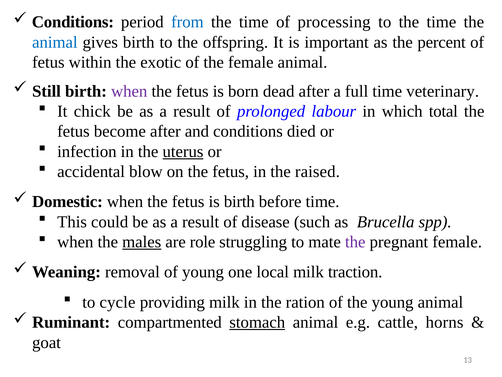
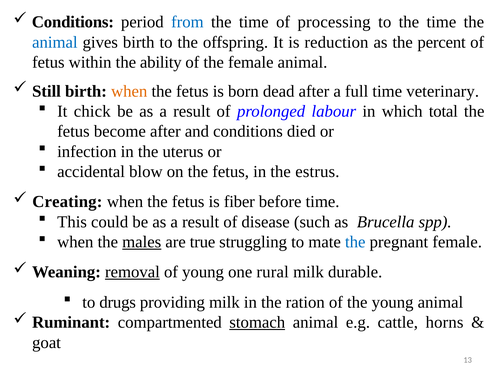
important: important -> reduction
exotic: exotic -> ability
when at (129, 91) colour: purple -> orange
uterus underline: present -> none
raised: raised -> estrus
Domestic: Domestic -> Creating
is birth: birth -> fiber
role: role -> true
the at (355, 242) colour: purple -> blue
removal underline: none -> present
local: local -> rural
traction: traction -> durable
cycle: cycle -> drugs
